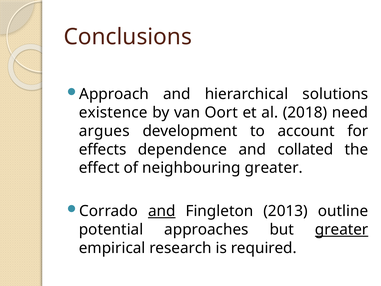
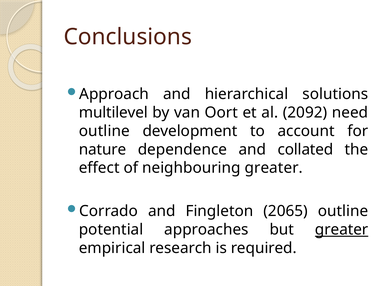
existence: existence -> multilevel
2018: 2018 -> 2092
argues at (104, 131): argues -> outline
effects: effects -> nature
and at (162, 211) underline: present -> none
2013: 2013 -> 2065
